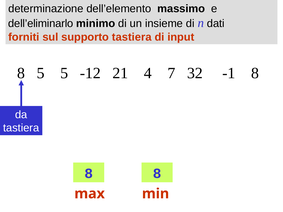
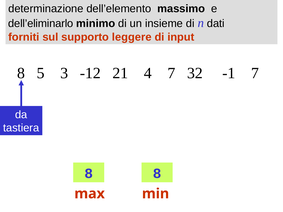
supporto tastiera: tastiera -> leggere
5 5: 5 -> 3
-1 8: 8 -> 7
